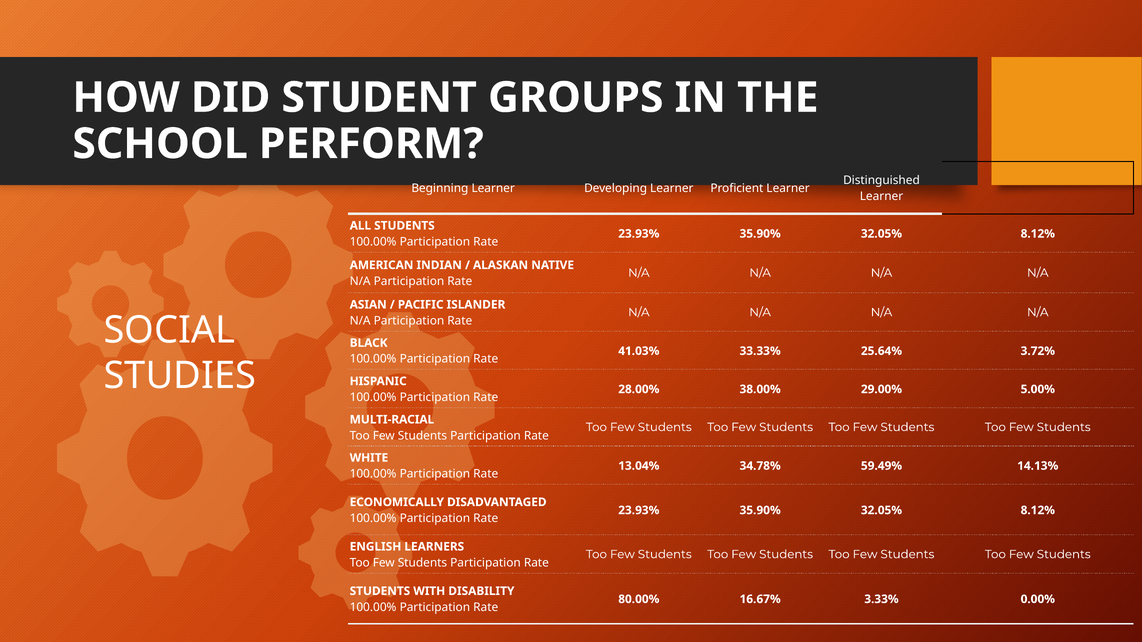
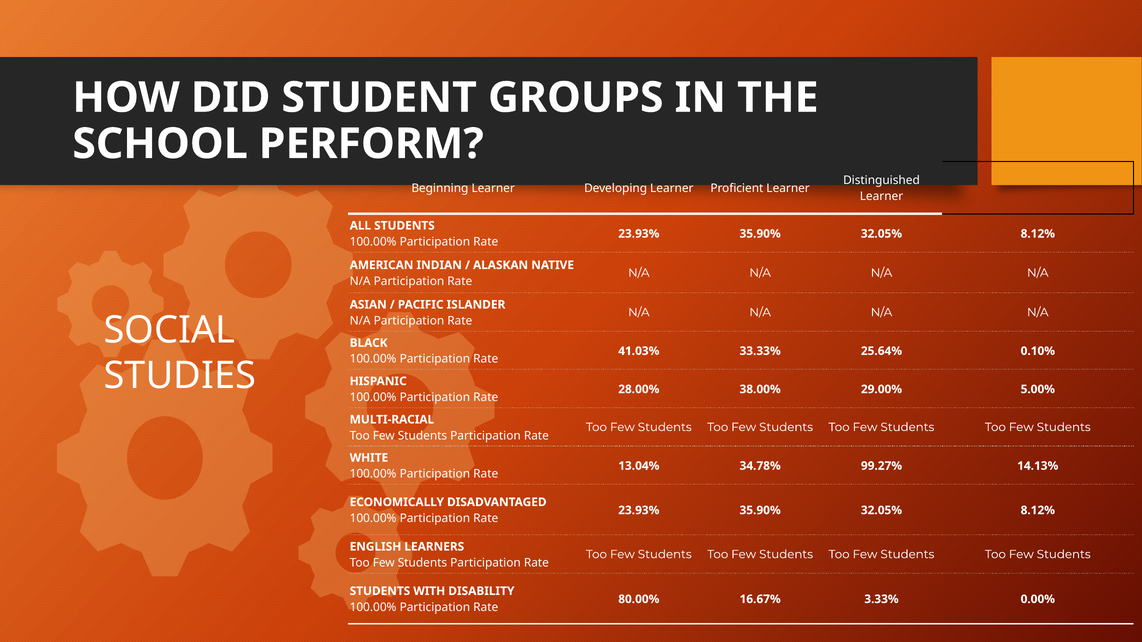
3.72%: 3.72% -> 0.10%
59.49%: 59.49% -> 99.27%
